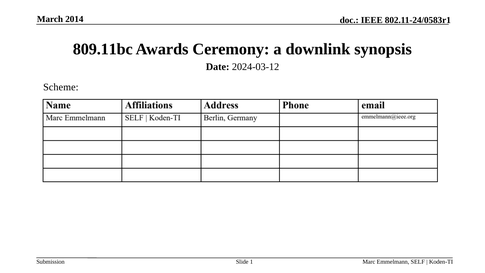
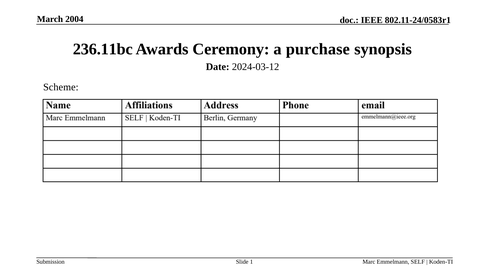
2014: 2014 -> 2004
809.11bc: 809.11bc -> 236.11bc
downlink: downlink -> purchase
